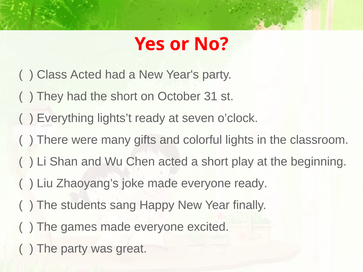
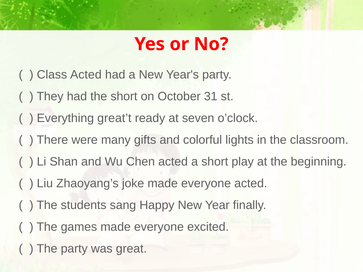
lights’t: lights’t -> great’t
everyone ready: ready -> acted
